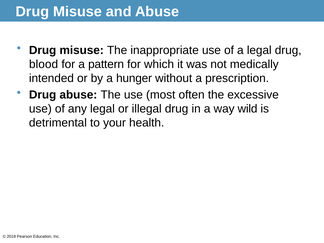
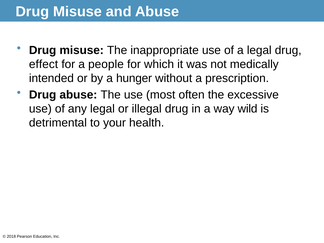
blood: blood -> effect
pattern: pattern -> people
